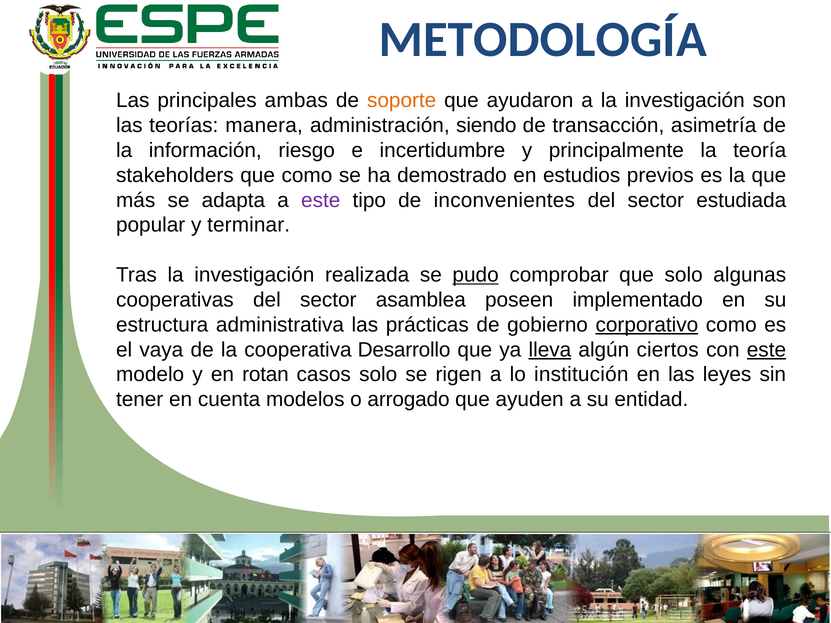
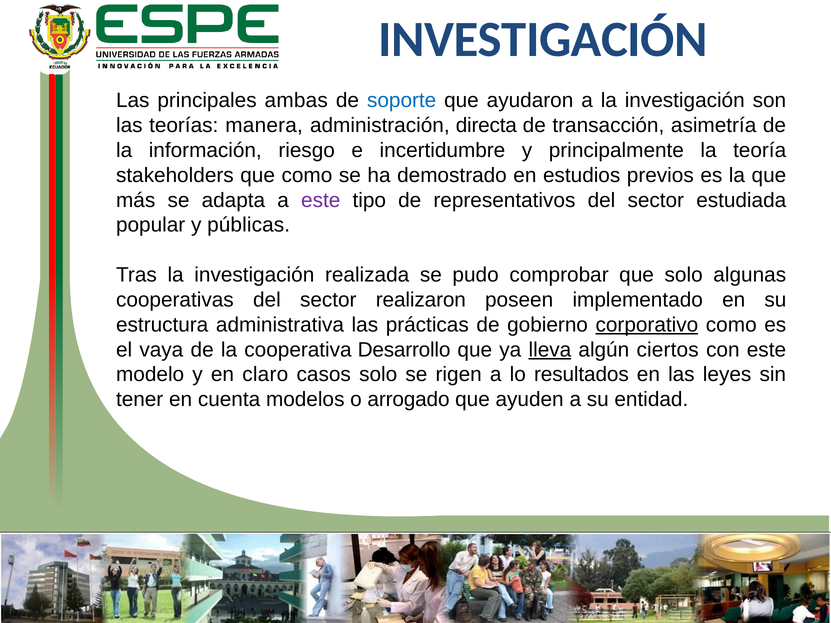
METODOLOGÍA at (543, 40): METODOLOGÍA -> INVESTIGACIÓN
soporte colour: orange -> blue
siendo: siendo -> directa
inconvenientes: inconvenientes -> representativos
terminar: terminar -> públicas
pudo underline: present -> none
asamblea: asamblea -> realizaron
este at (766, 350) underline: present -> none
rotan: rotan -> claro
institución: institución -> resultados
